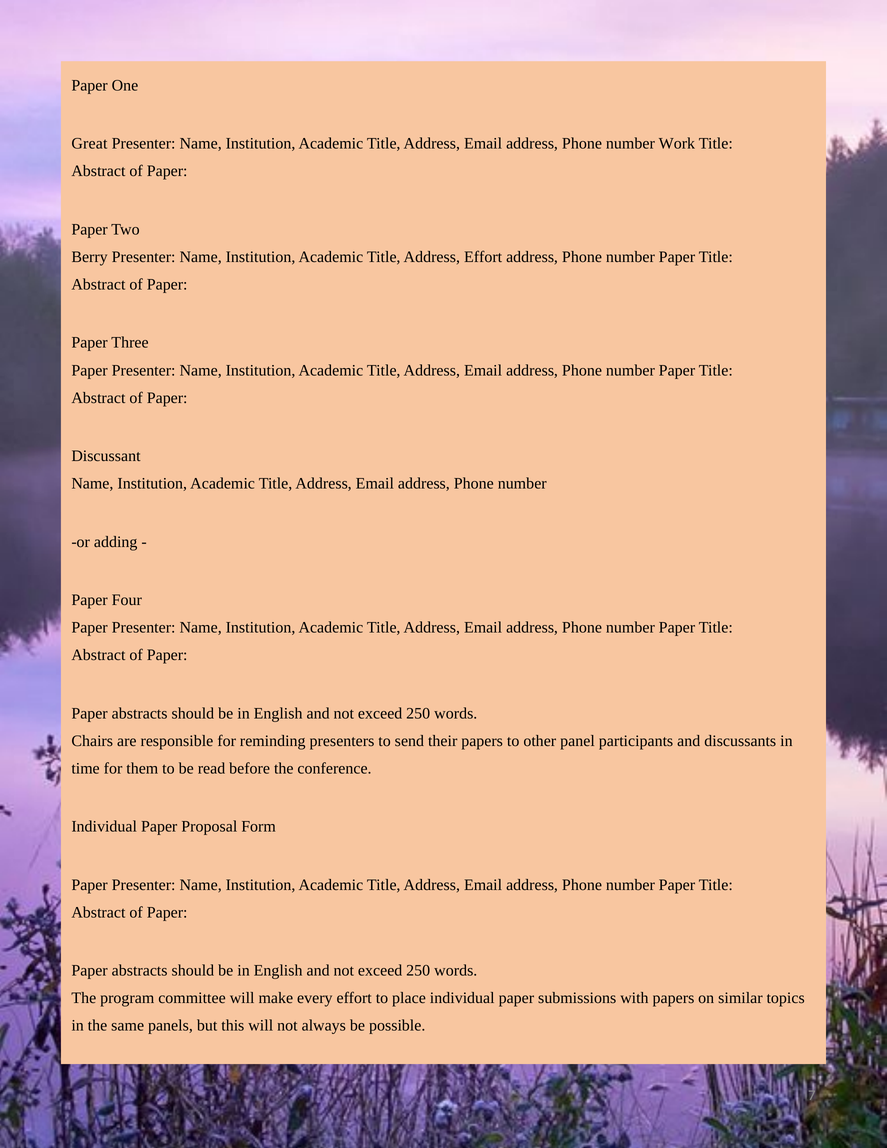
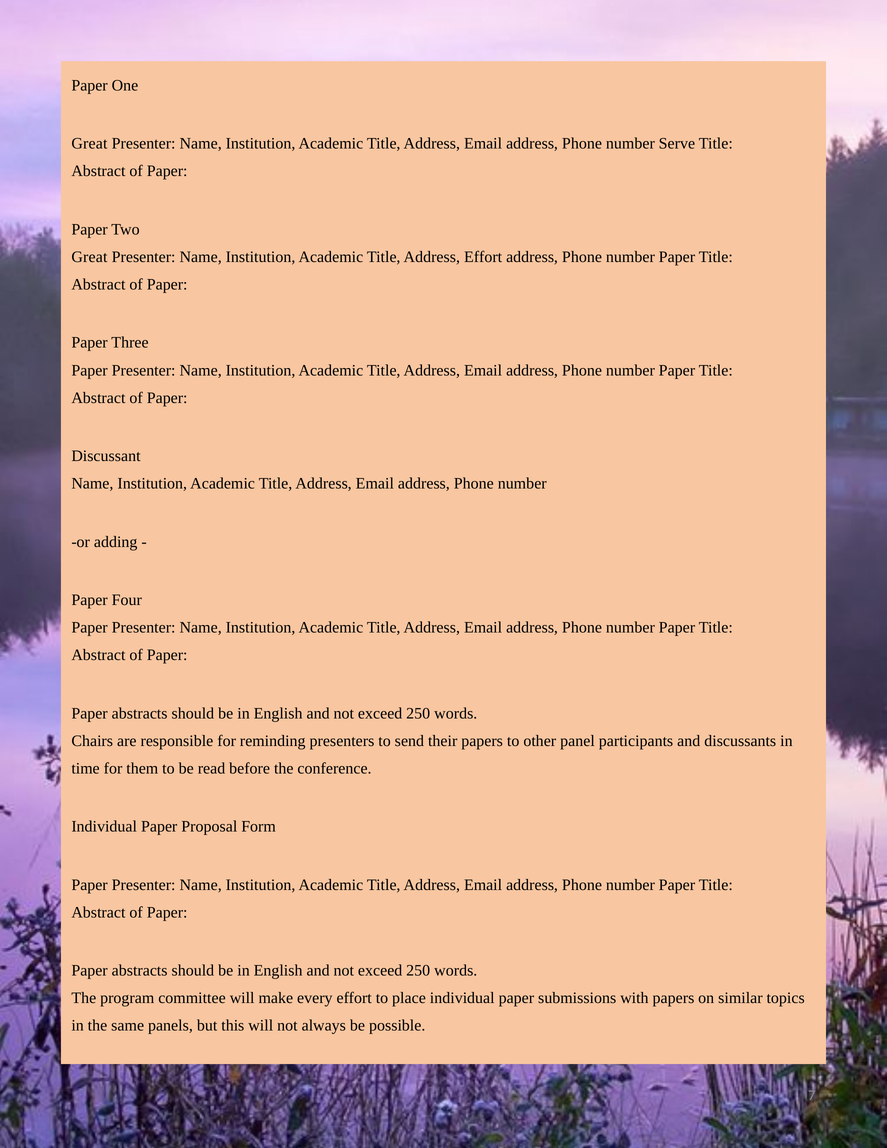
Work: Work -> Serve
Berry at (90, 257): Berry -> Great
